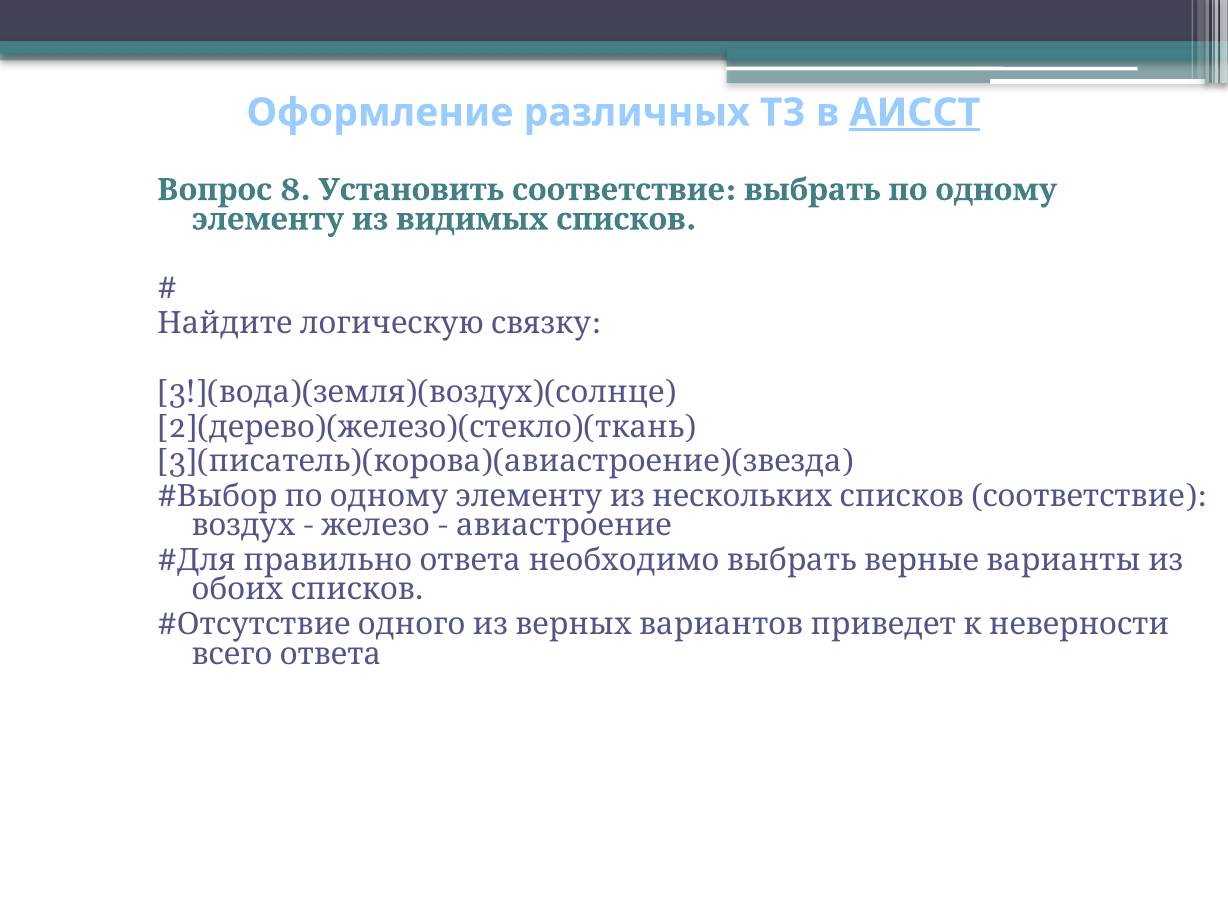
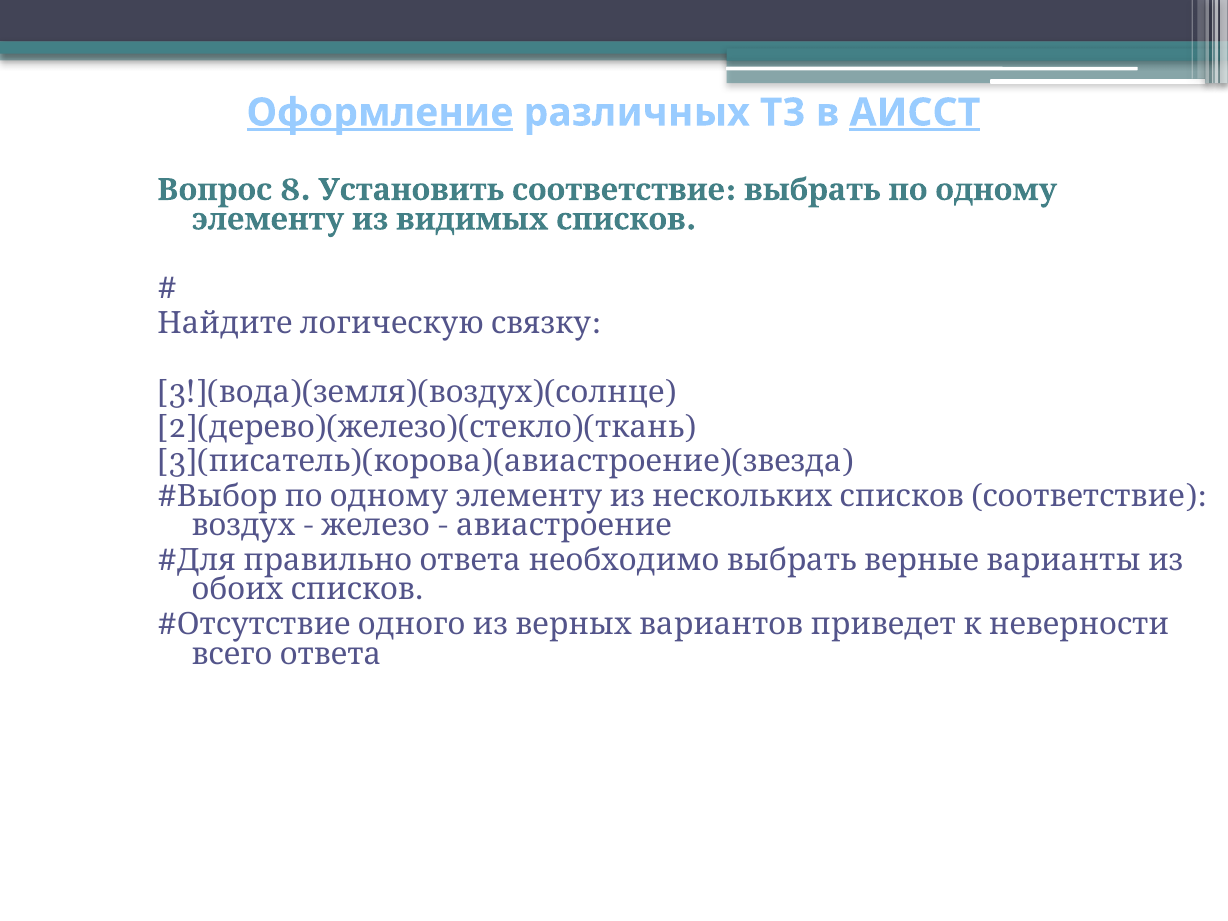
Оформление underline: none -> present
